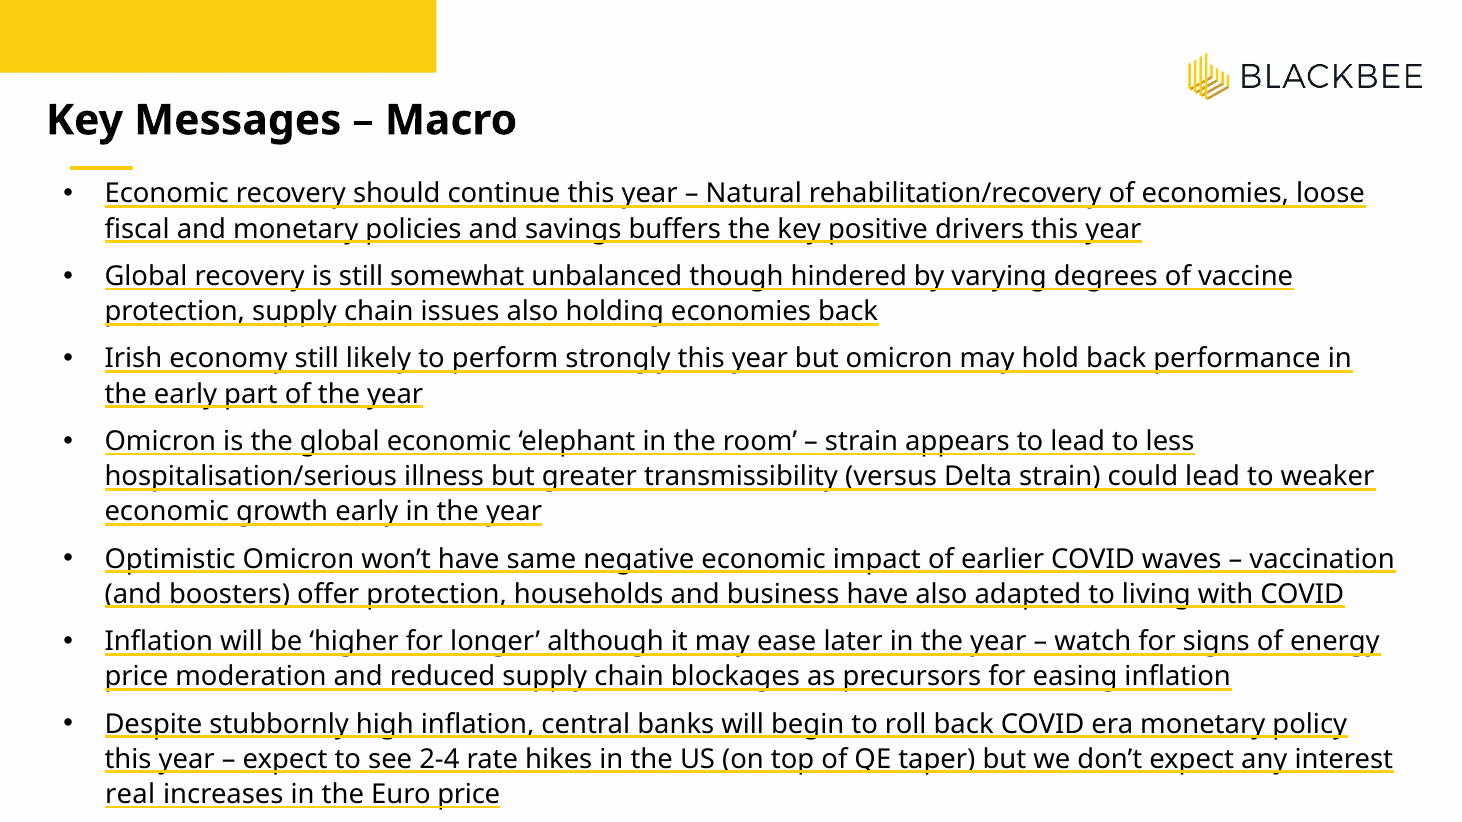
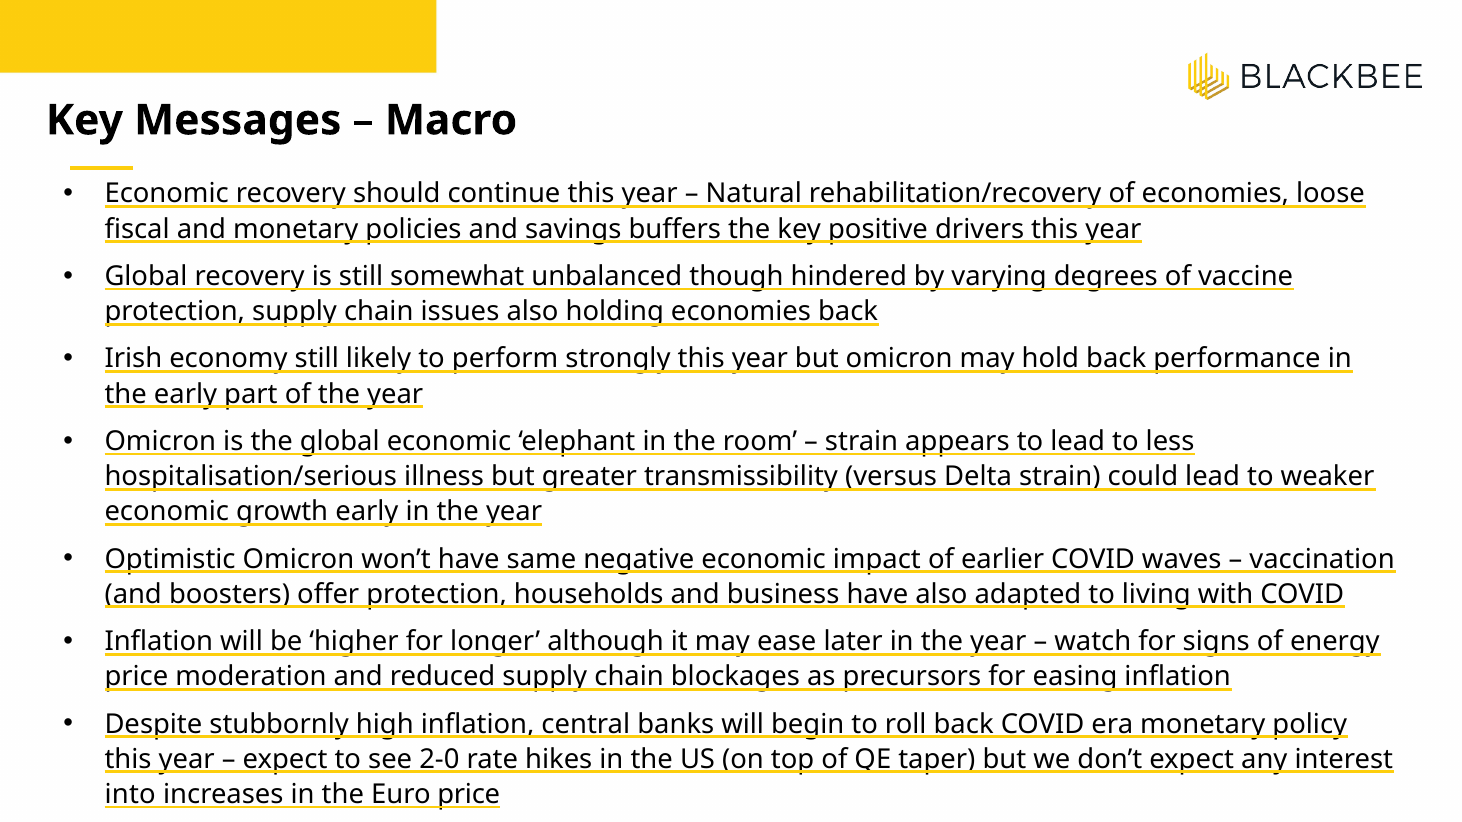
2-4: 2-4 -> 2-0
real: real -> into
